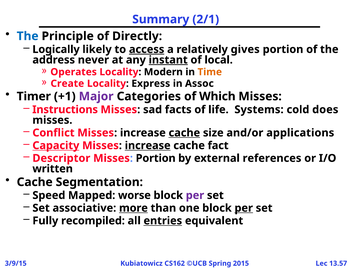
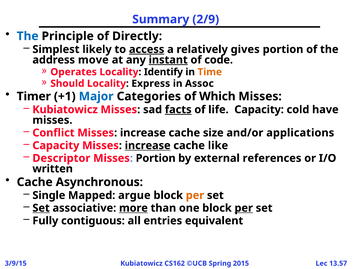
2/1: 2/1 -> 2/9
Logically: Logically -> Simplest
never: never -> move
local: local -> code
Modern: Modern -> Identify
Create: Create -> Should
Major colour: purple -> blue
Instructions at (65, 110): Instructions -> Kubiatowicz
facts underline: none -> present
life Systems: Systems -> Capacity
does: does -> have
cache at (184, 133) underline: present -> none
Capacity at (56, 146) underline: present -> none
fact: fact -> like
Segmentation: Segmentation -> Asynchronous
Speed: Speed -> Single
worse: worse -> argue
per at (195, 196) colour: purple -> orange
Set at (41, 208) underline: none -> present
recompiled: recompiled -> contiguous
entries underline: present -> none
